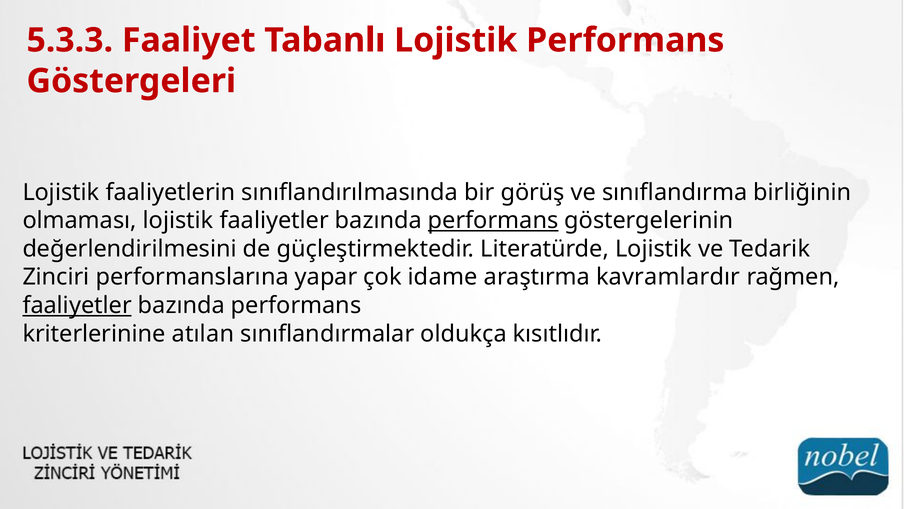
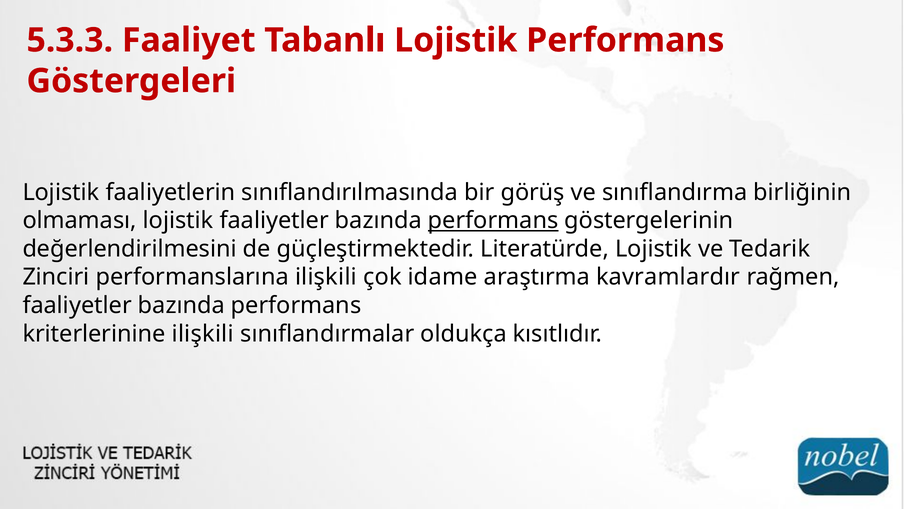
performanslarına yapar: yapar -> ilişkili
faaliyetler at (77, 305) underline: present -> none
kriterlerinine atılan: atılan -> ilişkili
